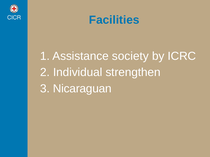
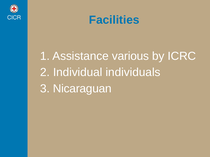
society: society -> various
strengthen: strengthen -> individuals
